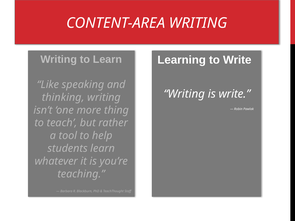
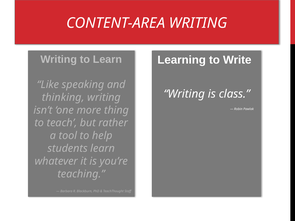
is write: write -> class
